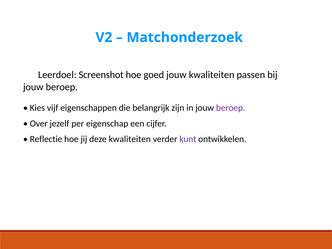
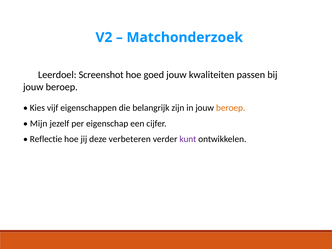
beroep at (231, 108) colour: purple -> orange
Over: Over -> Mijn
deze kwaliteiten: kwaliteiten -> verbeteren
